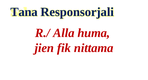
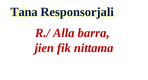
huma: huma -> barra
